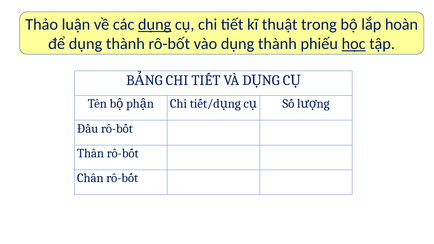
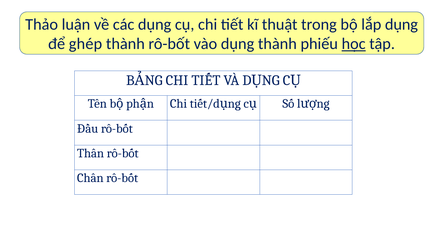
dụng at (155, 24) underline: present -> none
lắp hoàn: hoàn -> dụng
để dụng: dụng -> ghép
